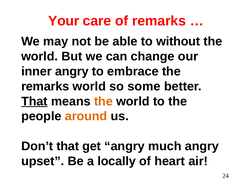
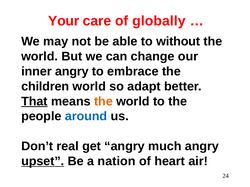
of remarks: remarks -> globally
remarks at (45, 87): remarks -> children
some: some -> adapt
around colour: orange -> blue
Don’t that: that -> real
upset underline: none -> present
locally: locally -> nation
